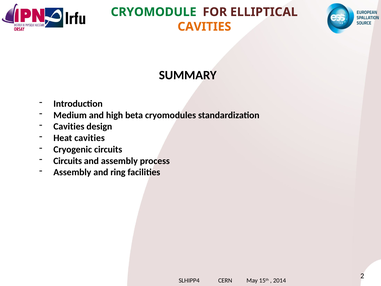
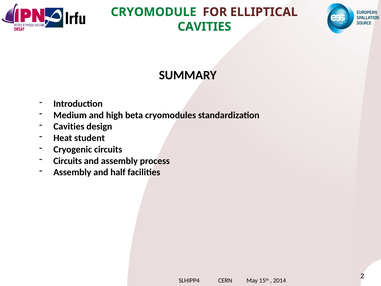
CAVITIES at (204, 27) colour: orange -> green
Heat cavities: cavities -> student
ring: ring -> half
